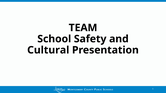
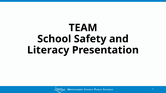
Cultural: Cultural -> Literacy
